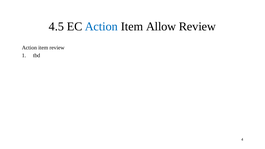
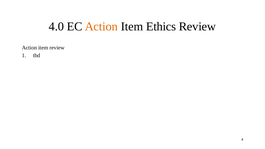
4.5: 4.5 -> 4.0
Action at (101, 27) colour: blue -> orange
Allow: Allow -> Ethics
